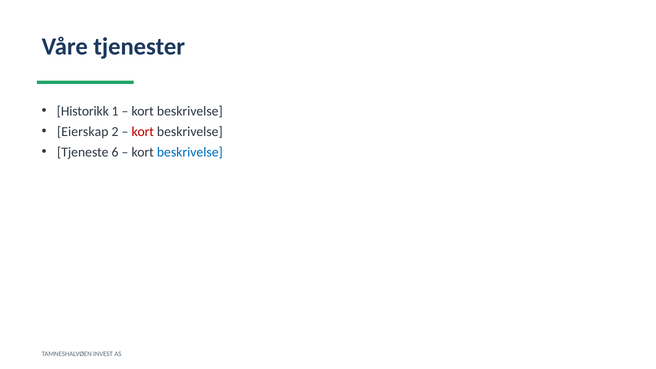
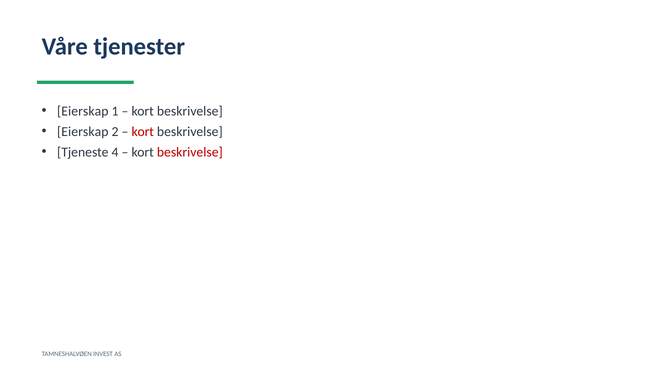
Historikk at (83, 111): Historikk -> Eierskap
6: 6 -> 4
beskrivelse at (190, 152) colour: blue -> red
